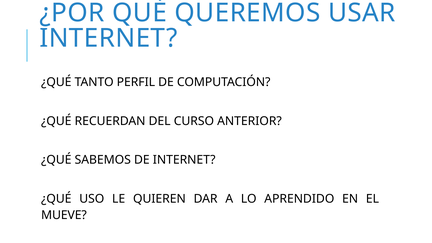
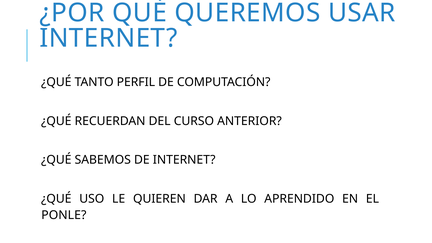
MUEVE: MUEVE -> PONLE
